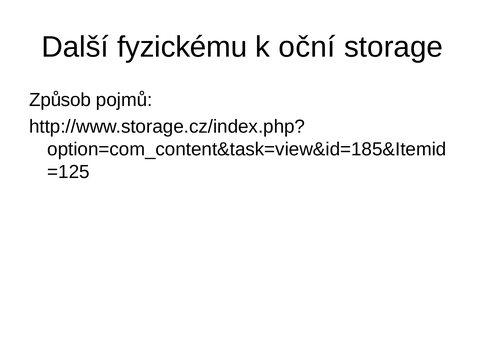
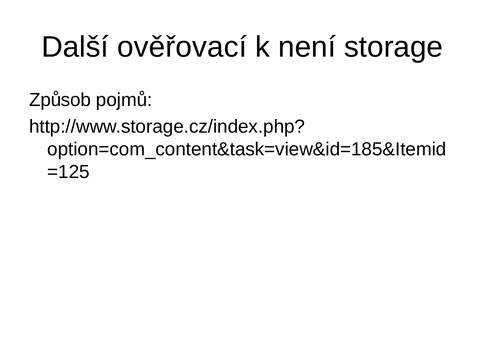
fyzickému: fyzickému -> ověřovací
oční: oční -> není
